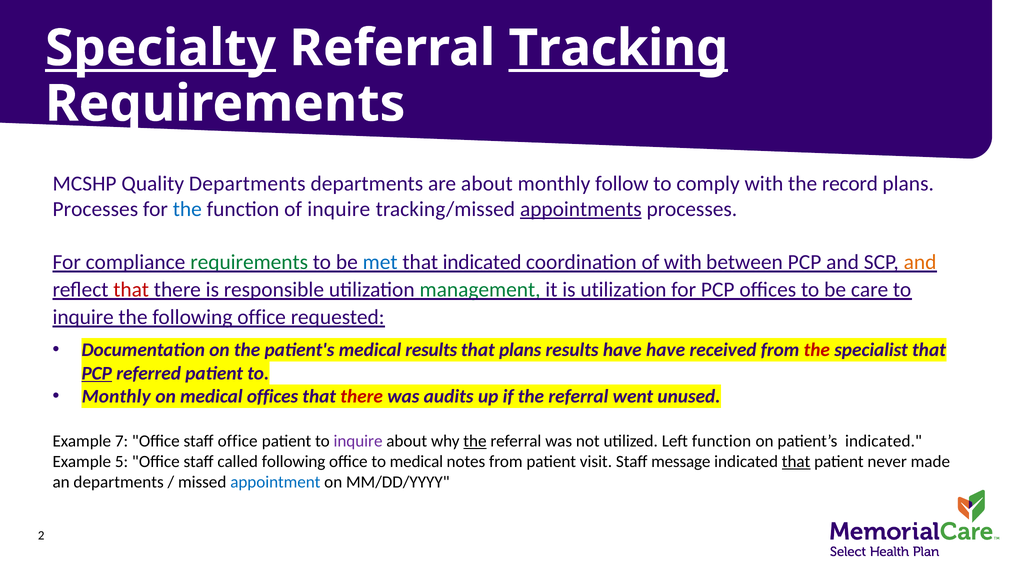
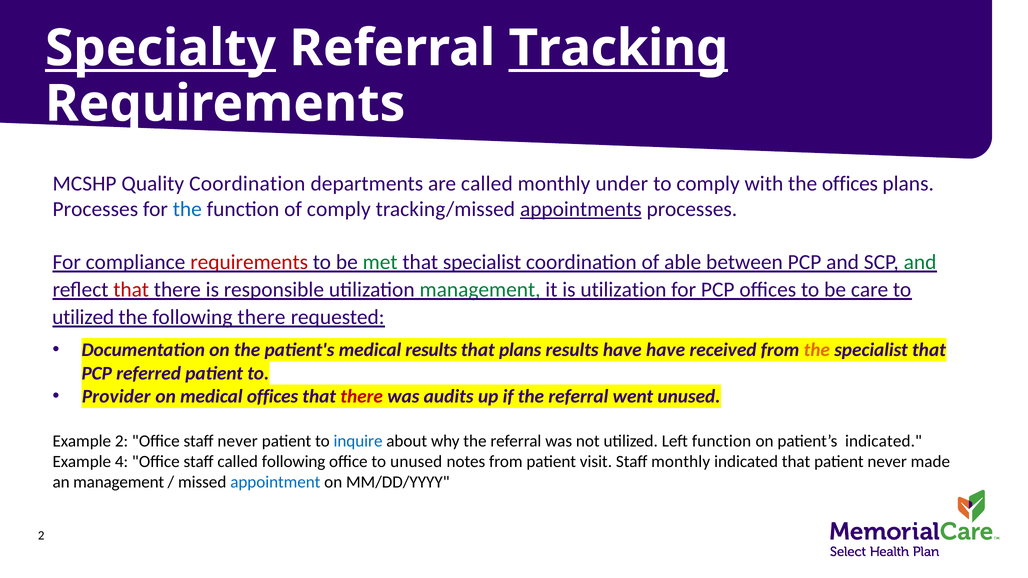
Quality Departments: Departments -> Coordination
are about: about -> called
follow: follow -> under
the record: record -> offices
of inquire: inquire -> comply
requirements at (249, 262) colour: green -> red
met colour: blue -> green
that indicated: indicated -> specialist
of with: with -> able
and at (920, 262) colour: orange -> green
inquire at (83, 317): inquire -> utilized
the following office: office -> there
the at (817, 350) colour: red -> orange
PCP at (97, 373) underline: present -> none
Monthly at (116, 397): Monthly -> Provider
Example 7: 7 -> 2
staff office: office -> never
inquire at (358, 441) colour: purple -> blue
the at (475, 441) underline: present -> none
5: 5 -> 4
to medical: medical -> unused
Staff message: message -> monthly
that at (796, 462) underline: present -> none
an departments: departments -> management
